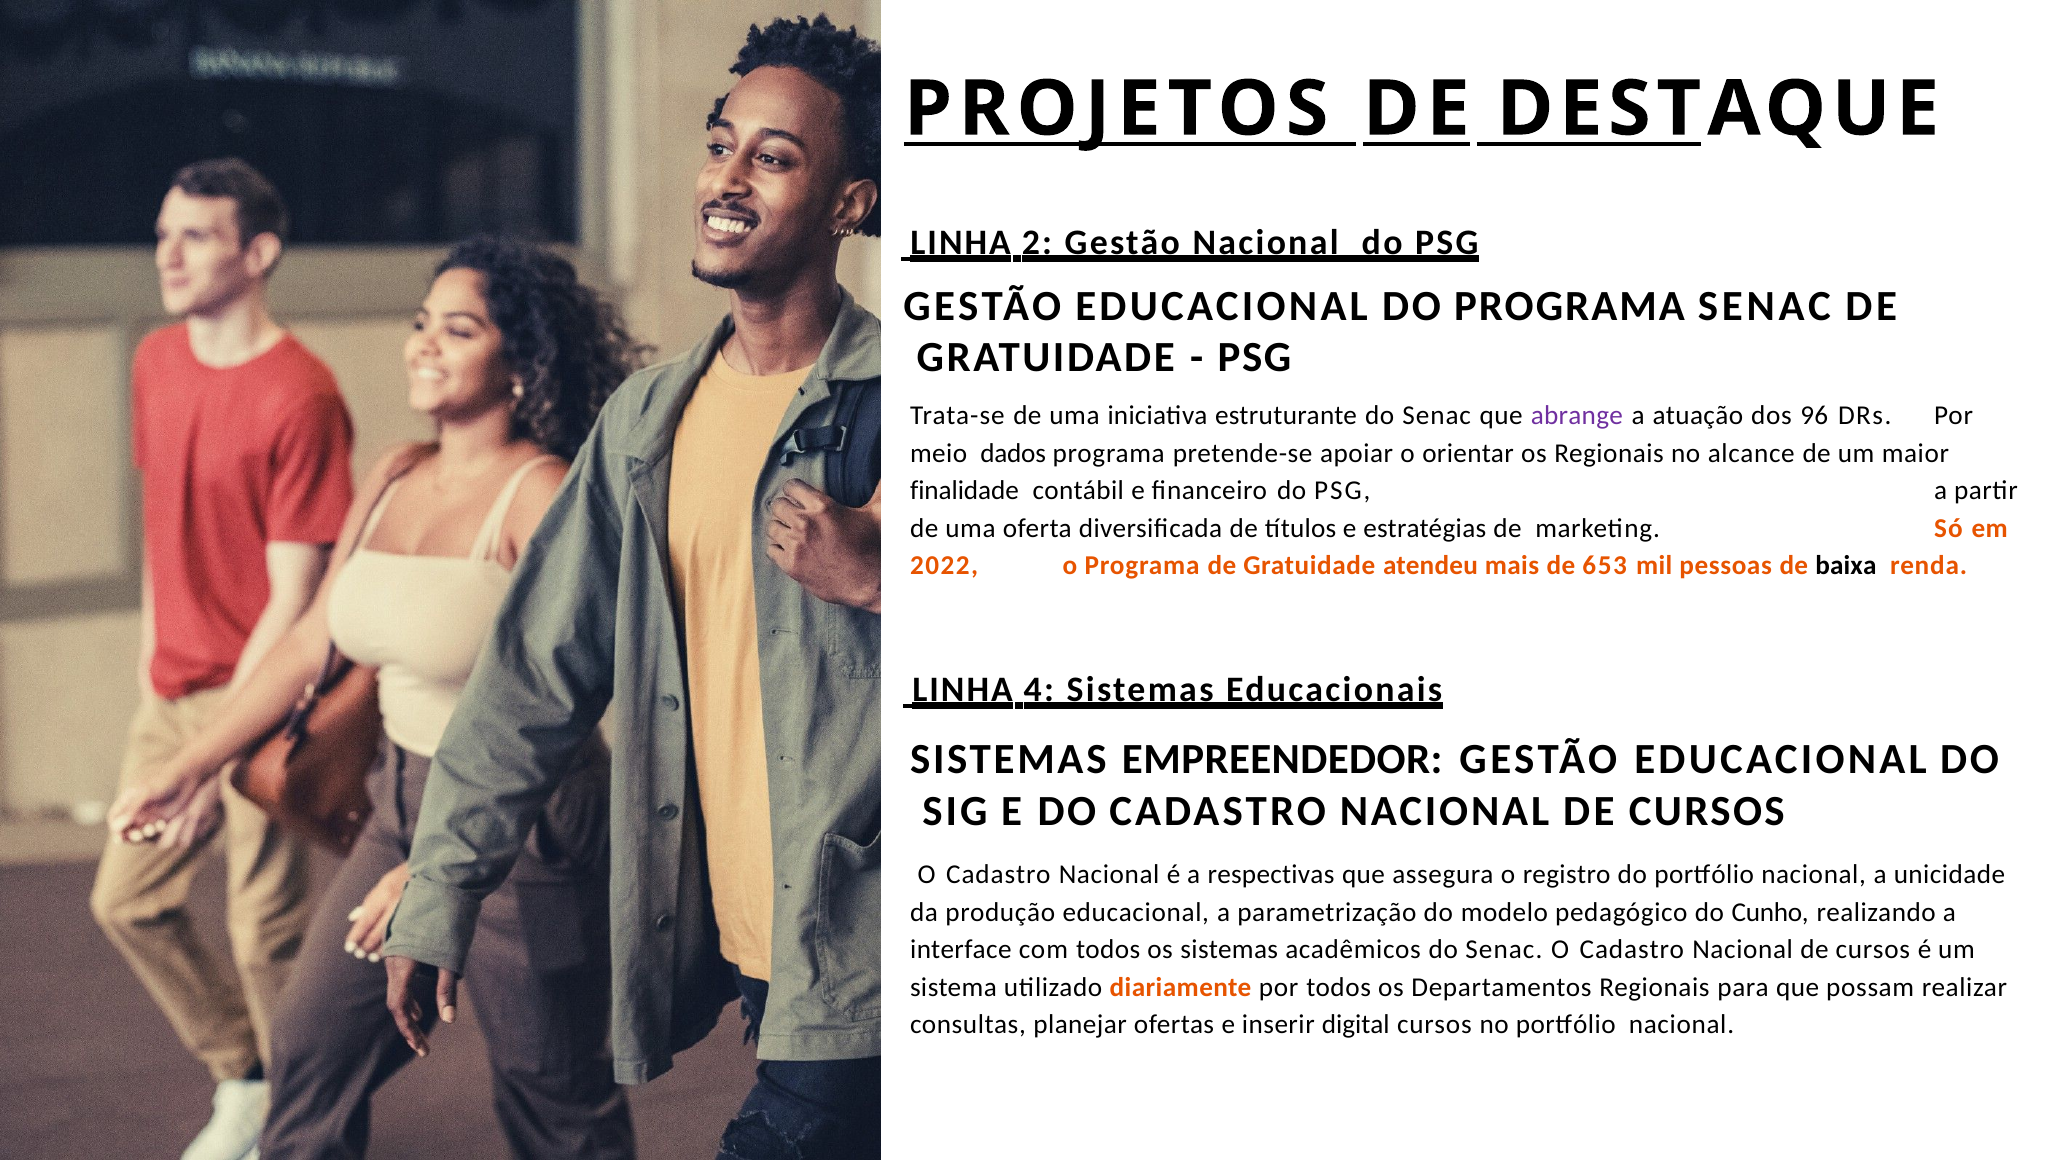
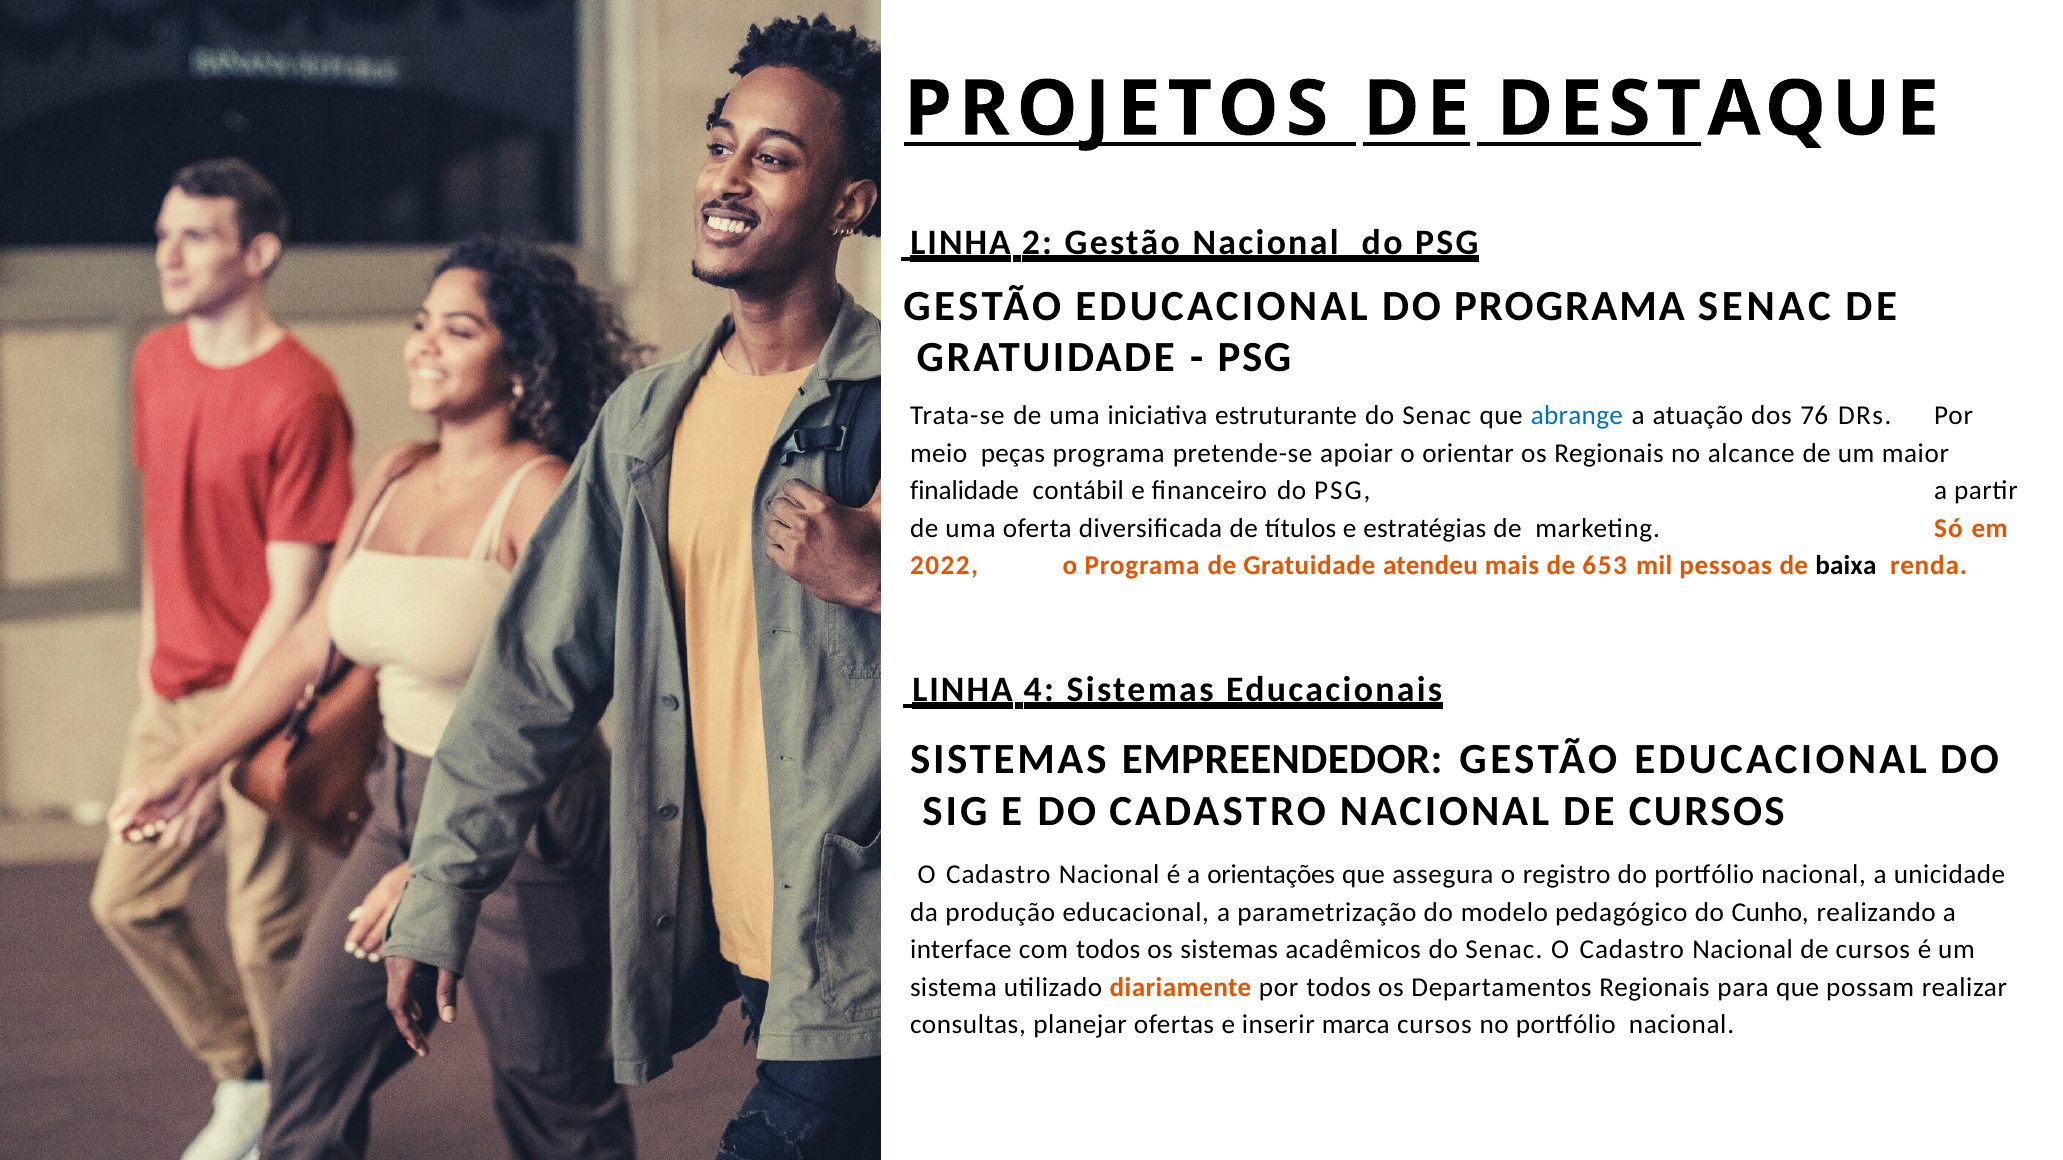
abrange colour: purple -> blue
96: 96 -> 76
dados: dados -> peças
respectivas: respectivas -> orientações
digital: digital -> marca
